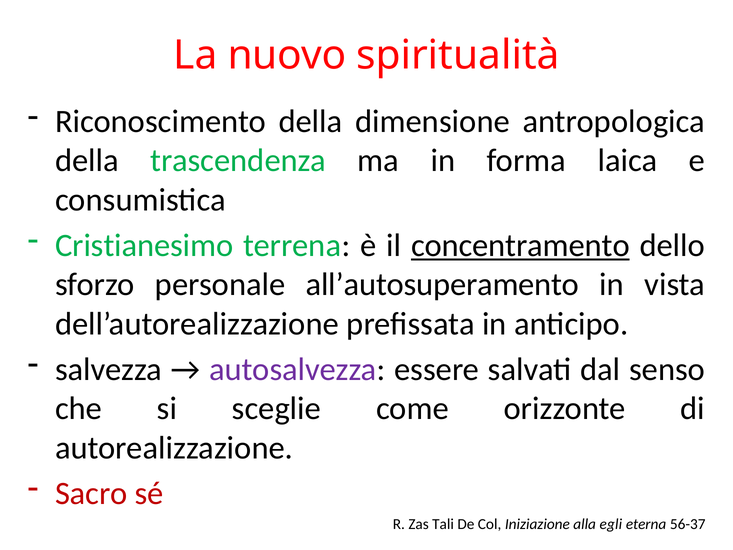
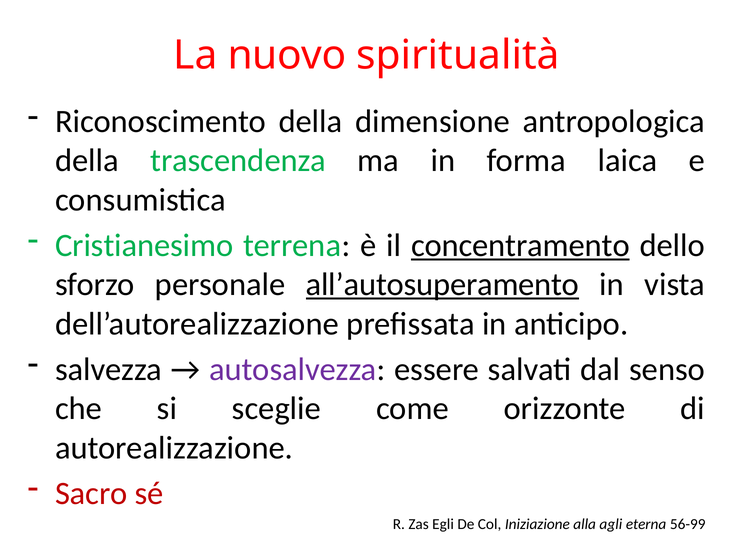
all’autosuperamento underline: none -> present
Tali: Tali -> Egli
egli: egli -> agli
56-37: 56-37 -> 56-99
